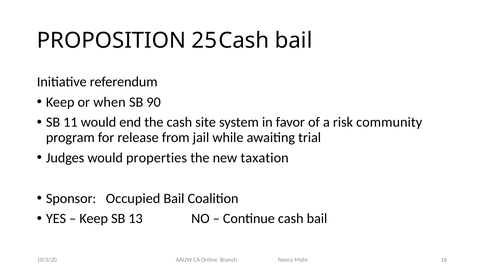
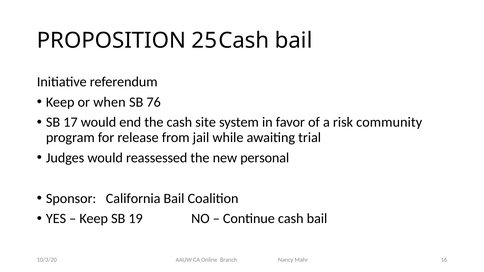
90: 90 -> 76
11: 11 -> 17
properties: properties -> reassessed
taxation: taxation -> personal
Occupied: Occupied -> California
13: 13 -> 19
